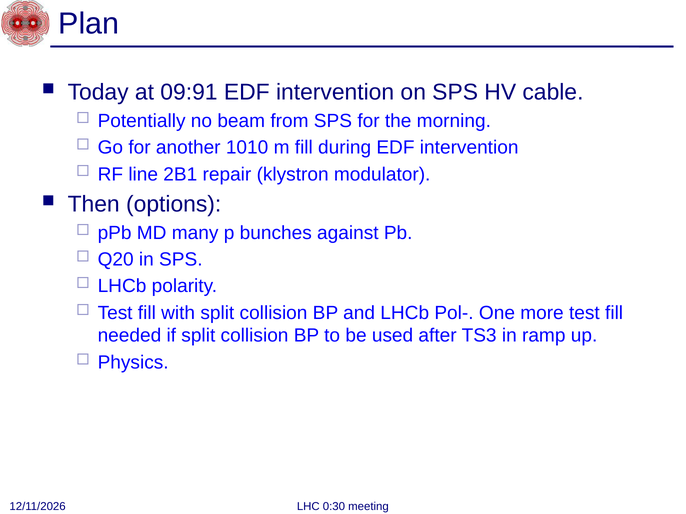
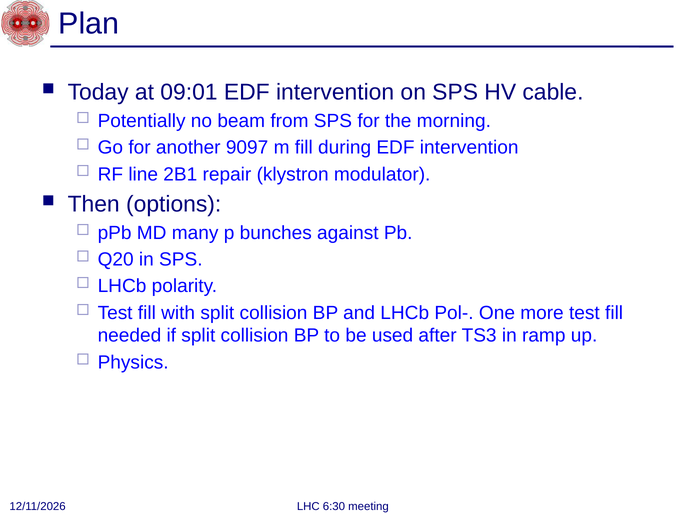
09:91: 09:91 -> 09:01
1010: 1010 -> 9097
0:30: 0:30 -> 6:30
